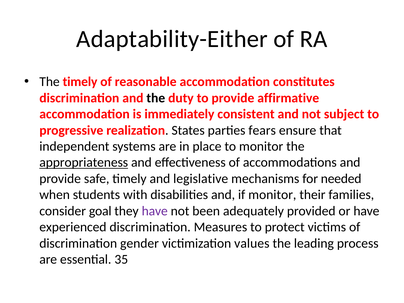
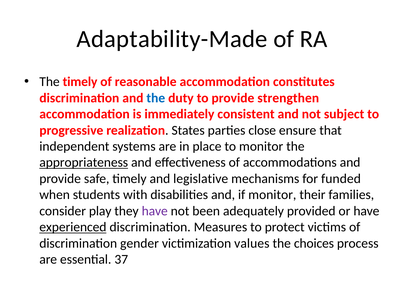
Adaptability-Either: Adaptability-Either -> Adaptability-Made
the at (156, 98) colour: black -> blue
affirmative: affirmative -> strengthen
fears: fears -> close
needed: needed -> funded
goal: goal -> play
experienced underline: none -> present
leading: leading -> choices
35: 35 -> 37
